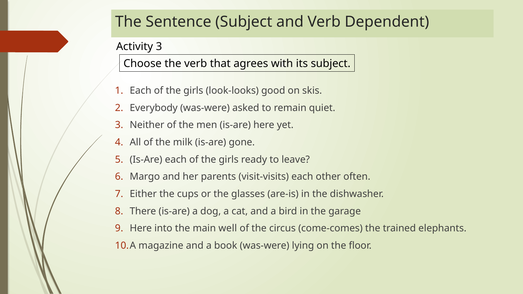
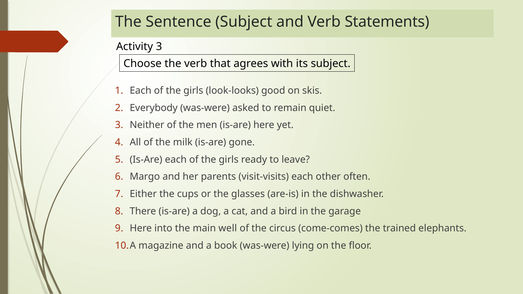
Dependent: Dependent -> Statements
